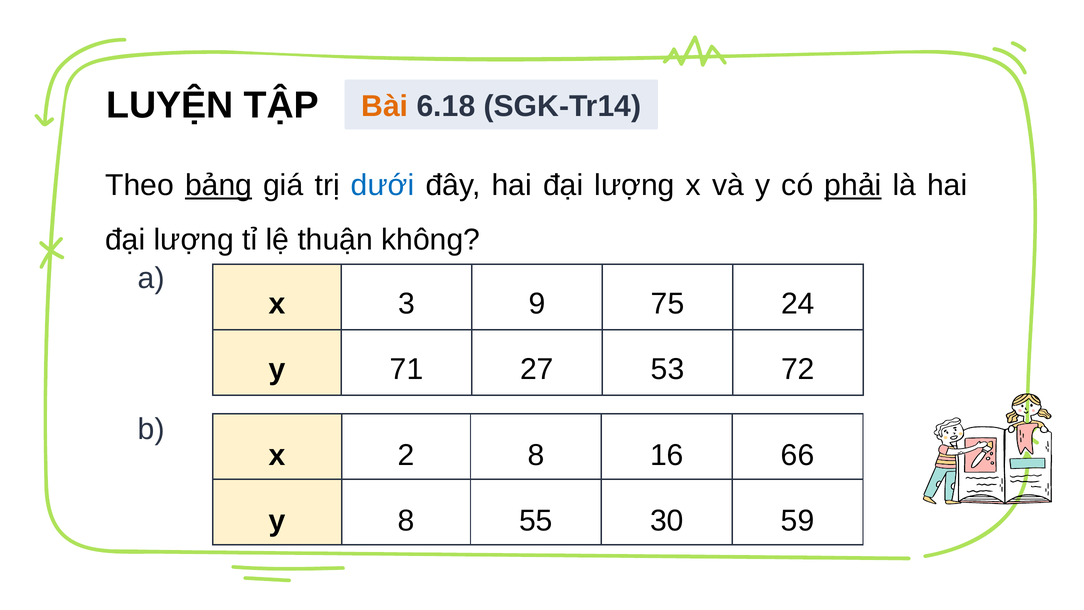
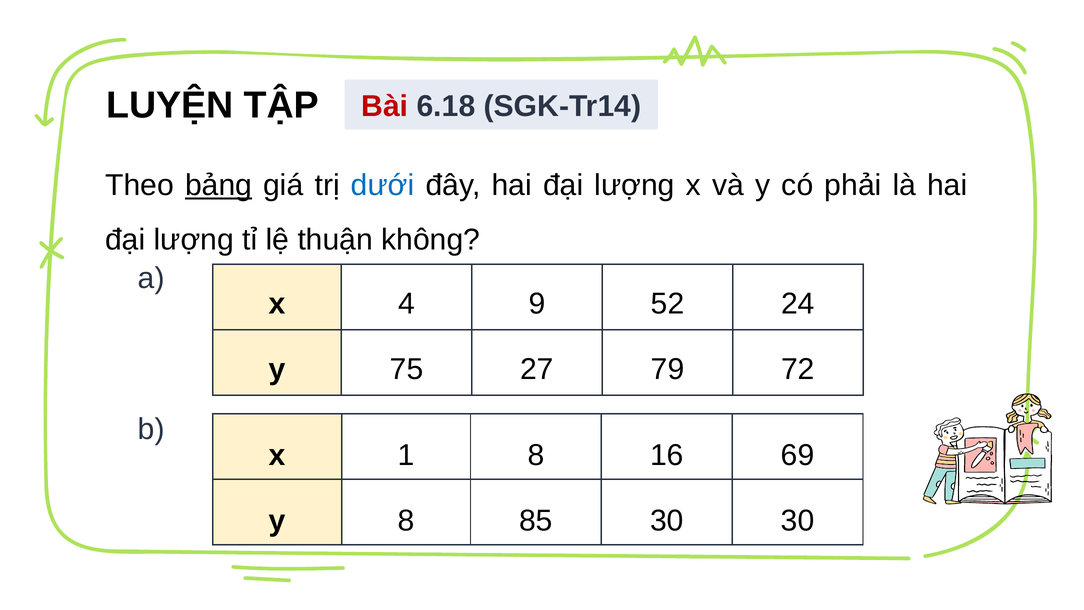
Bài colour: orange -> red
phải underline: present -> none
3: 3 -> 4
75: 75 -> 52
71: 71 -> 75
53: 53 -> 79
2: 2 -> 1
66: 66 -> 69
55: 55 -> 85
30 59: 59 -> 30
